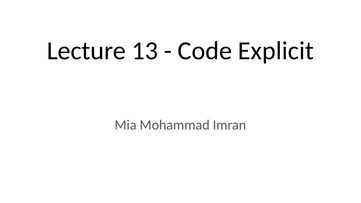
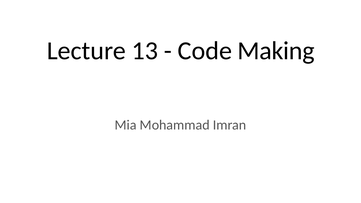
Explicit: Explicit -> Making
